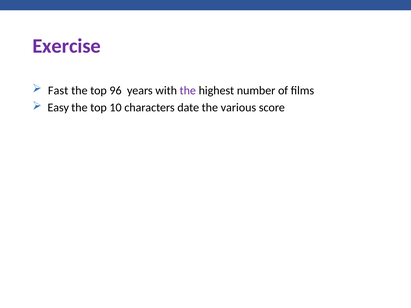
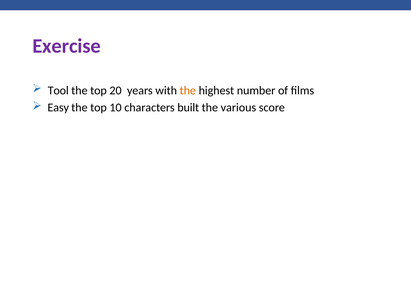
Fast: Fast -> Tool
96: 96 -> 20
the at (188, 91) colour: purple -> orange
date: date -> built
